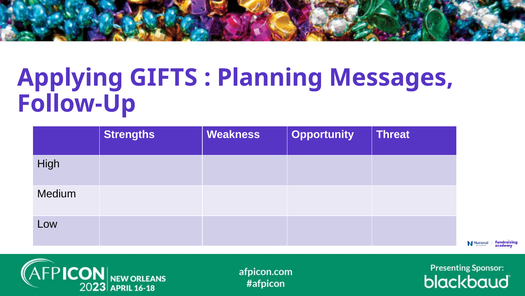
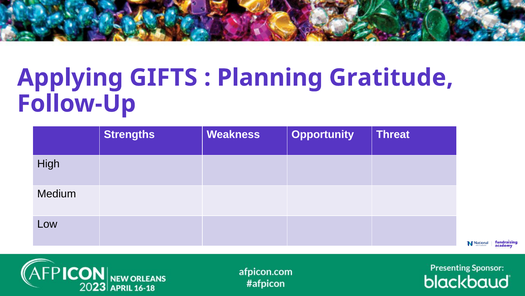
Messages: Messages -> Gratitude
